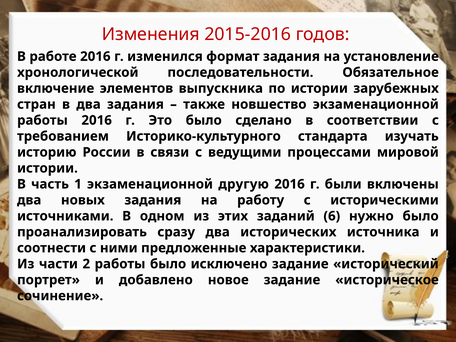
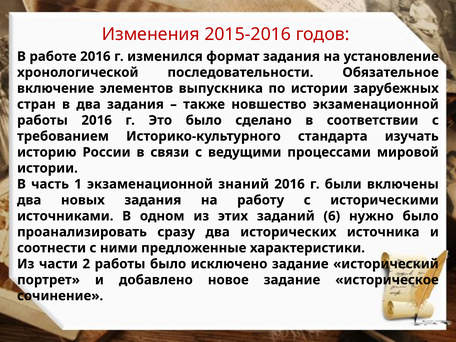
другую: другую -> знаний
